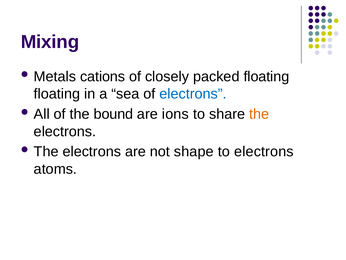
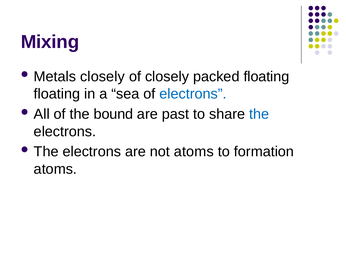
Metals cations: cations -> closely
ions: ions -> past
the at (259, 114) colour: orange -> blue
not shape: shape -> atoms
to electrons: electrons -> formation
